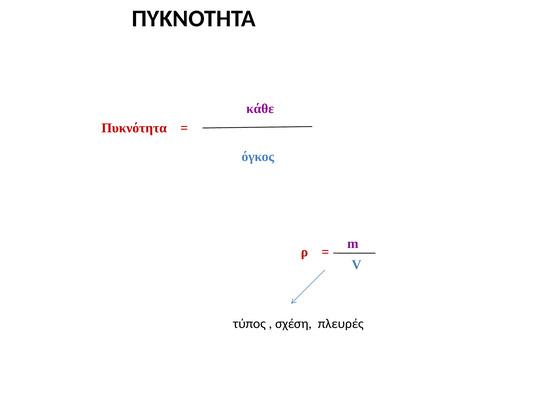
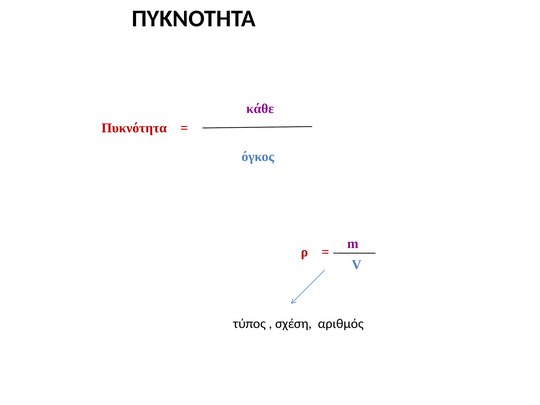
πλευρές: πλευρές -> αριθμός
